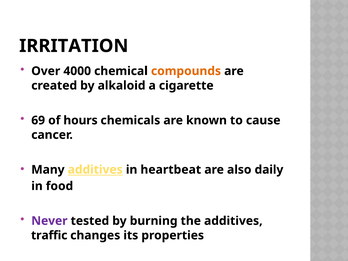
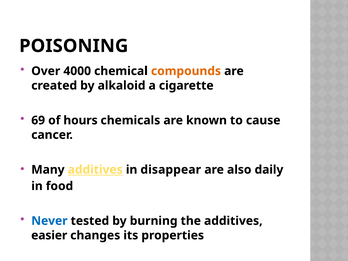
IRRITATION: IRRITATION -> POISONING
heartbeat: heartbeat -> disappear
Never colour: purple -> blue
traffic: traffic -> easier
